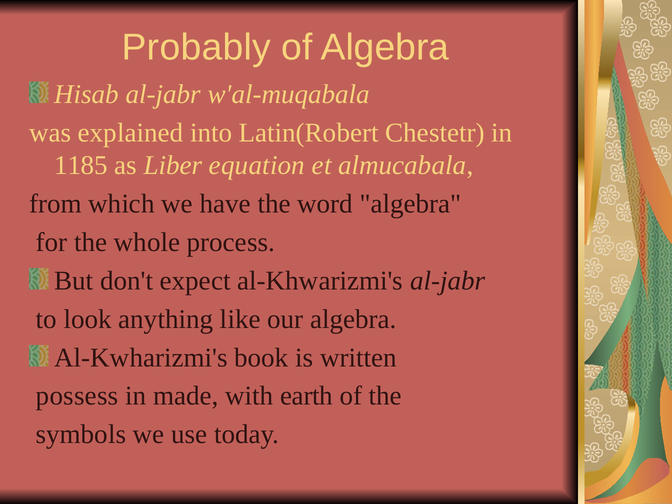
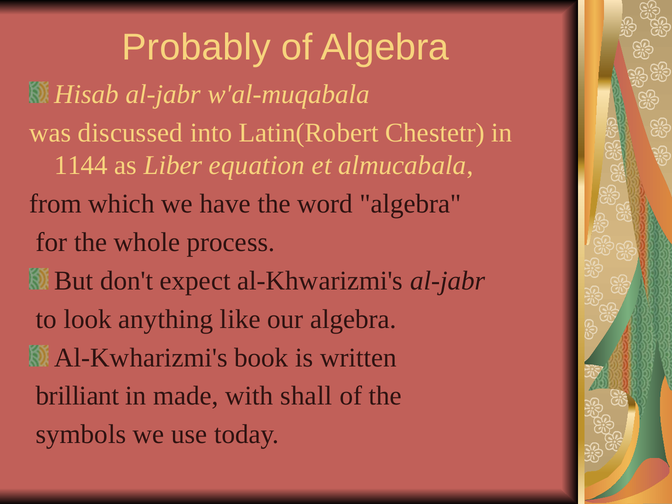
explained: explained -> discussed
1185: 1185 -> 1144
possess: possess -> brilliant
earth: earth -> shall
